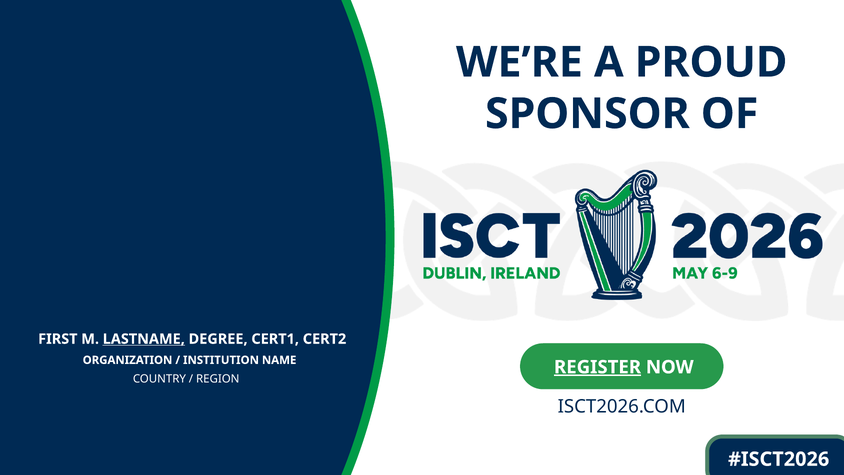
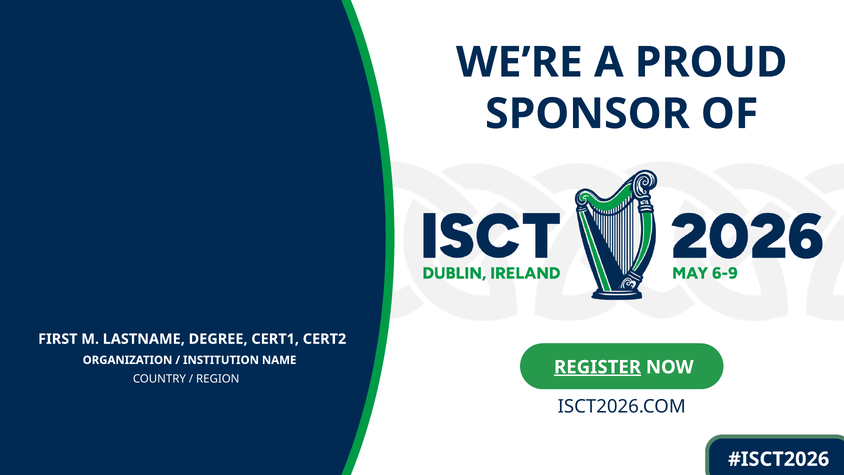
LASTNAME underline: present -> none
